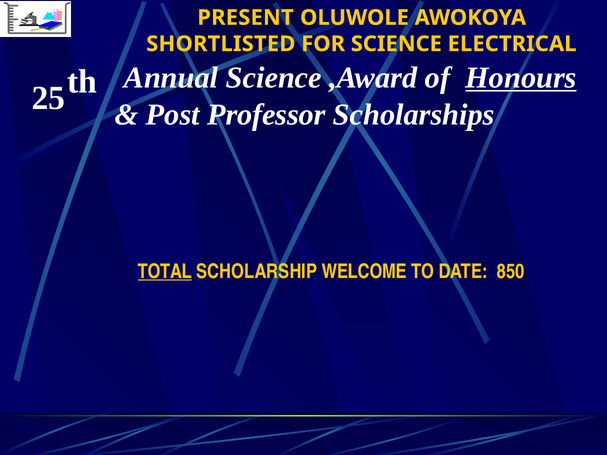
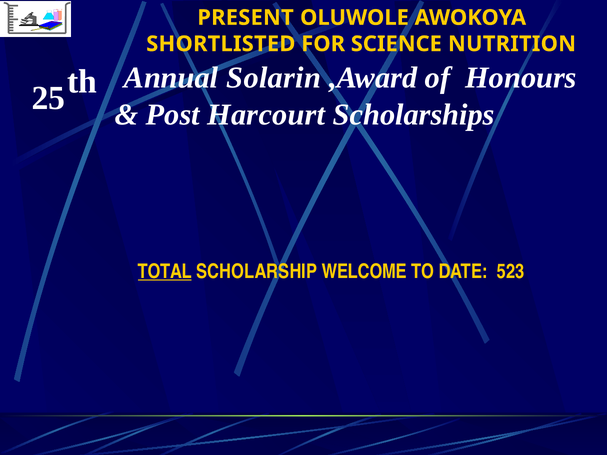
ELECTRICAL: ELECTRICAL -> NUTRITION
Annual Science: Science -> Solarin
Honours underline: present -> none
Professor: Professor -> Harcourt
850: 850 -> 523
